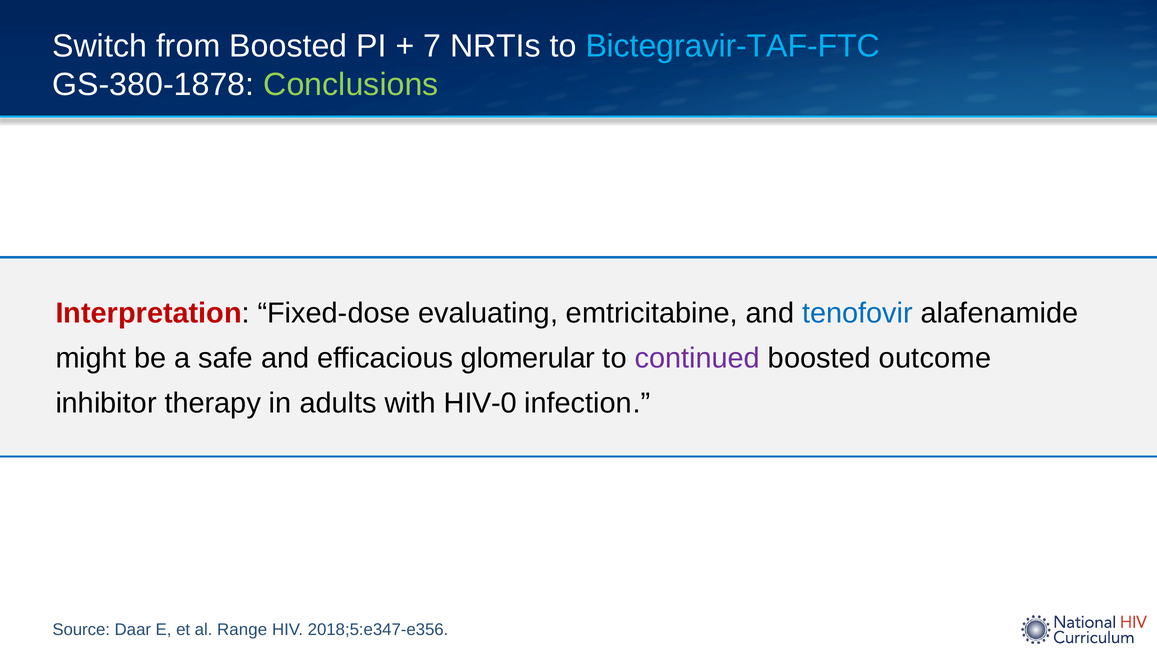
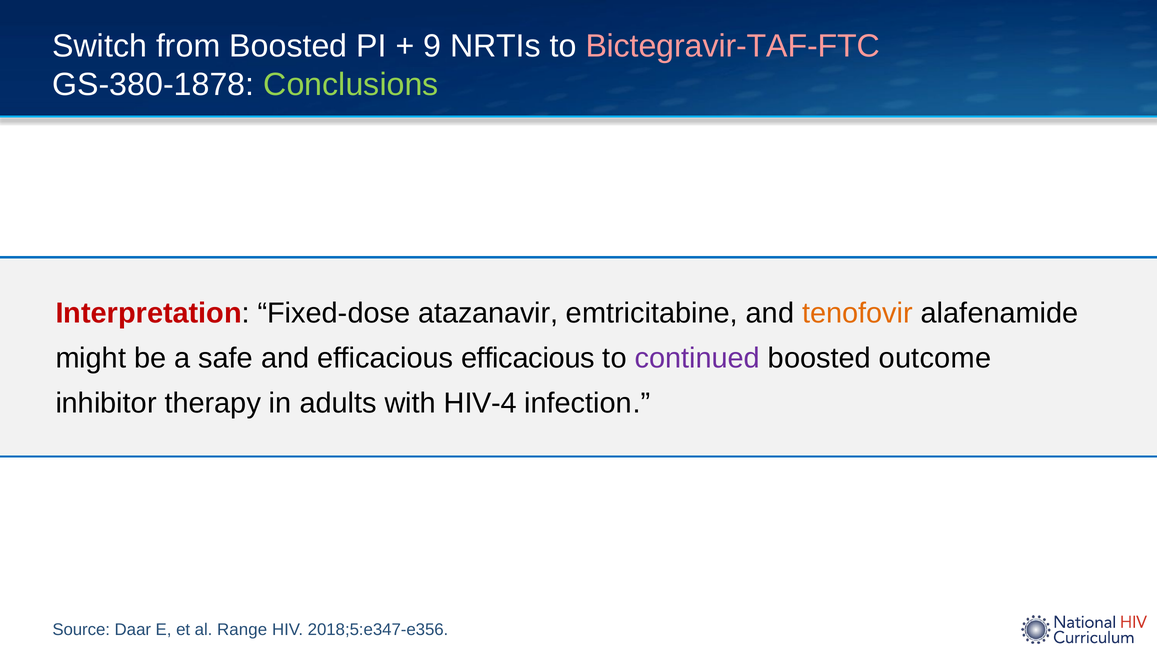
7: 7 -> 9
Bictegravir-TAF-FTC colour: light blue -> pink
evaluating: evaluating -> atazanavir
tenofovir colour: blue -> orange
efficacious glomerular: glomerular -> efficacious
HIV-0: HIV-0 -> HIV-4
